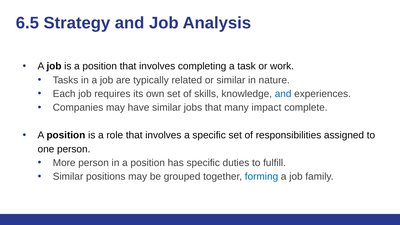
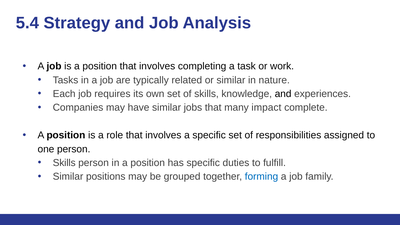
6.5: 6.5 -> 5.4
and at (283, 94) colour: blue -> black
More at (64, 163): More -> Skills
